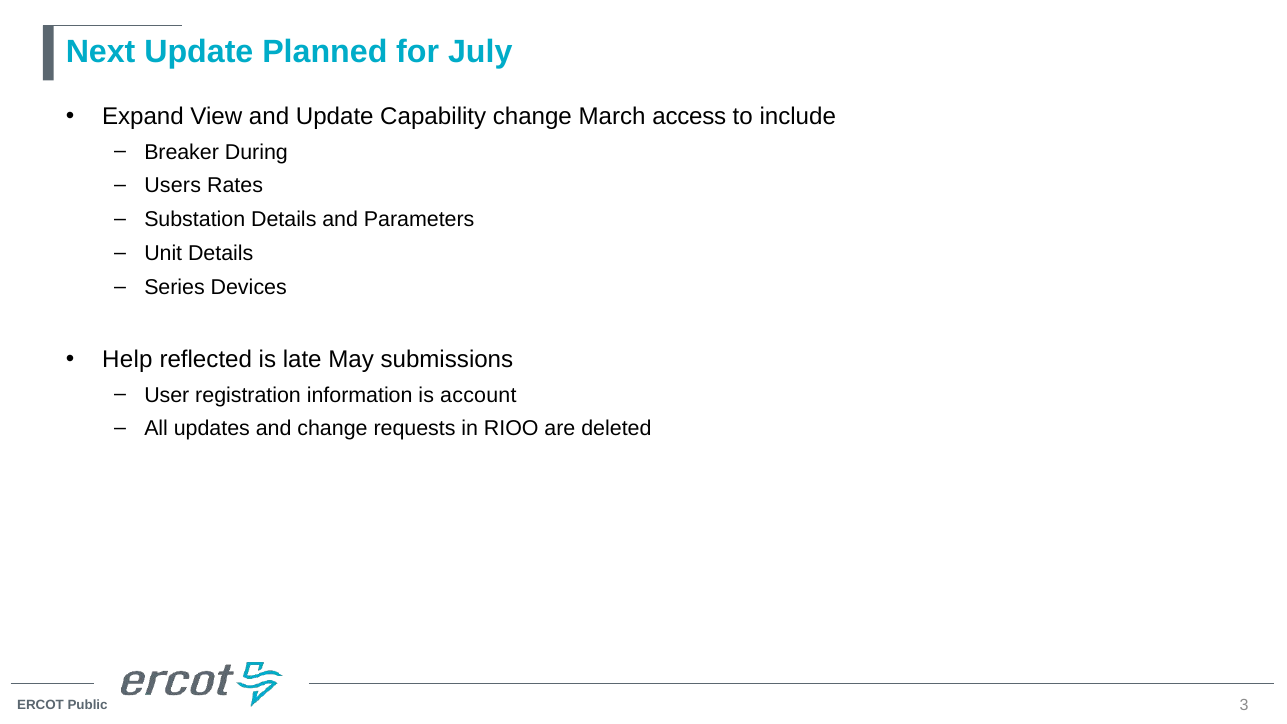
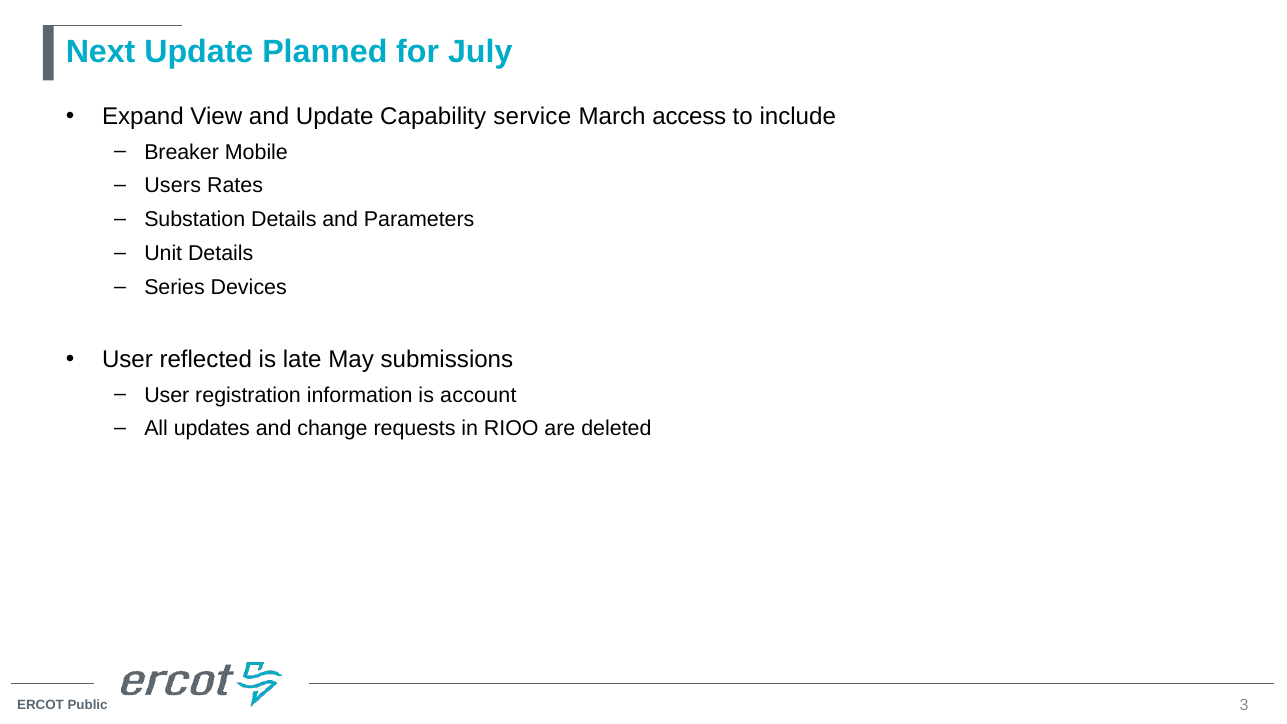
Capability change: change -> service
During: During -> Mobile
Help at (127, 360): Help -> User
